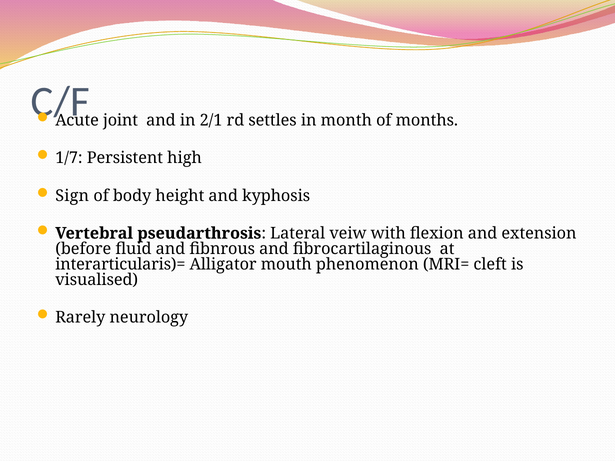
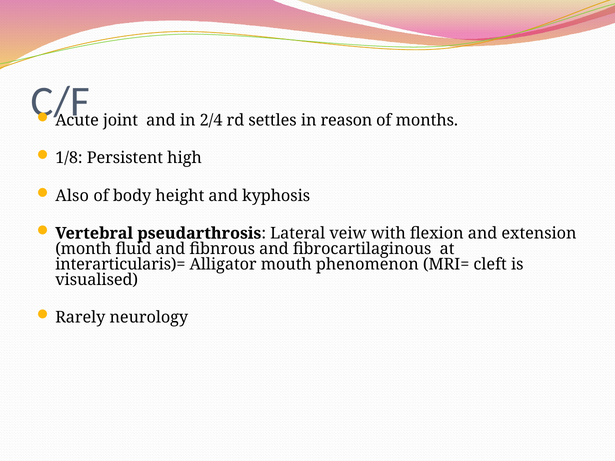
2/1: 2/1 -> 2/4
month: month -> reason
1/7: 1/7 -> 1/8
Sign: Sign -> Also
before: before -> month
